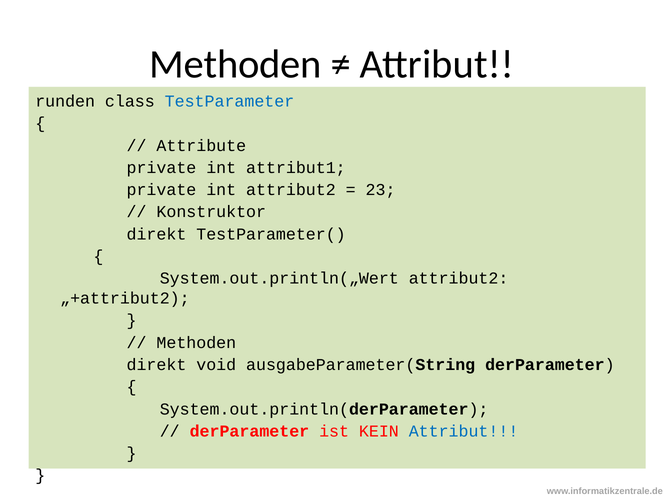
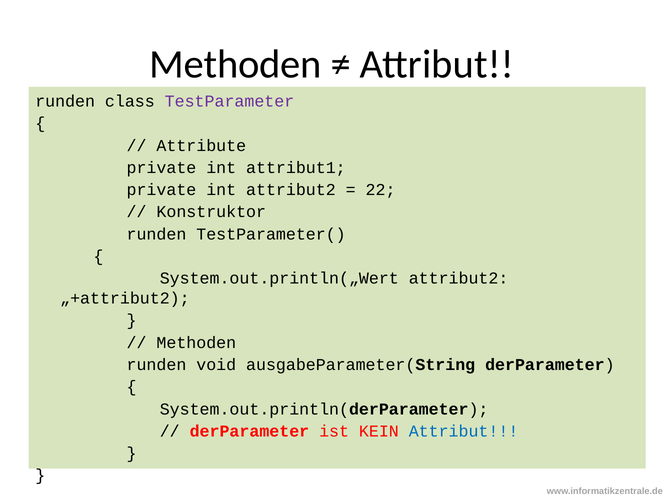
TestParameter colour: blue -> purple
23: 23 -> 22
direkt at (156, 234): direkt -> runden
direkt at (156, 365): direkt -> runden
